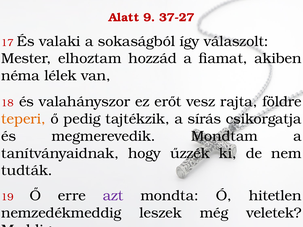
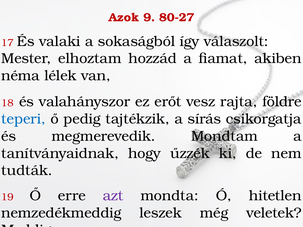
Alatt: Alatt -> Azok
37-27: 37-27 -> 80-27
teperi colour: orange -> blue
